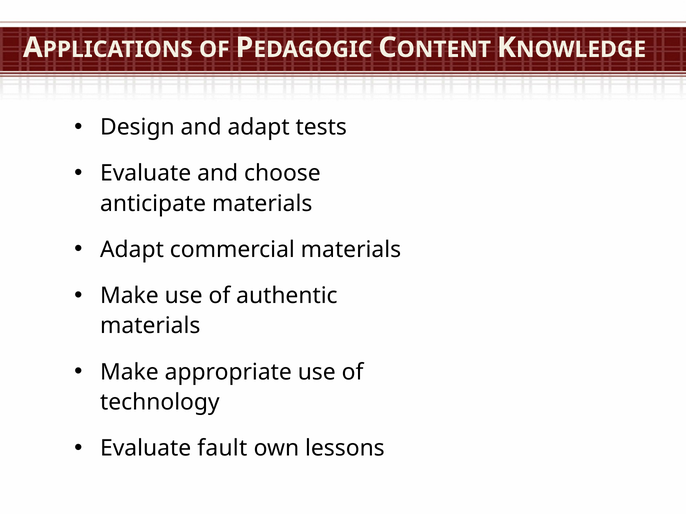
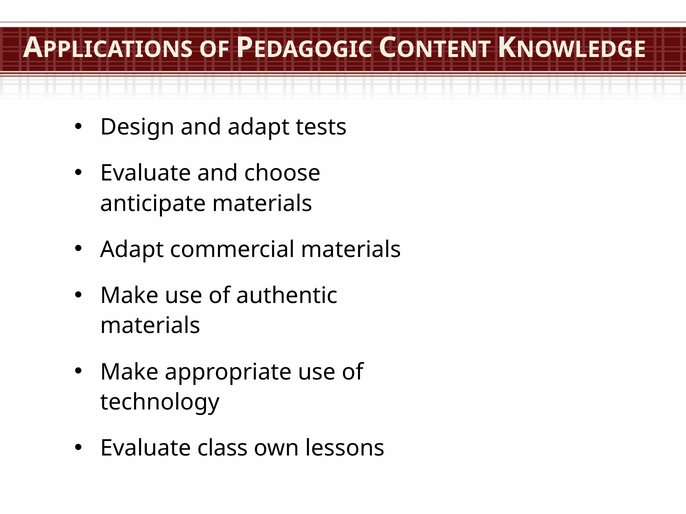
fault: fault -> class
